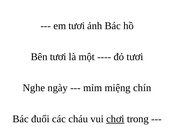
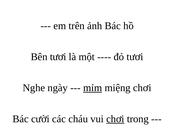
em tươi: tươi -> trên
mỉm underline: none -> present
miệng chín: chín -> chơi
đuổi: đuổi -> cười
